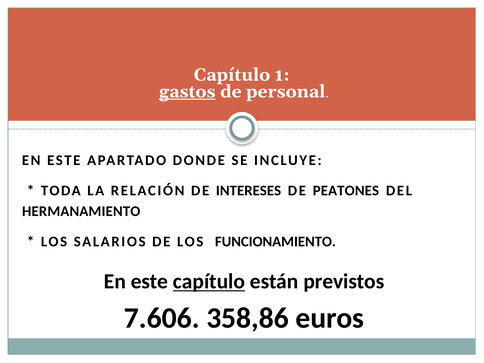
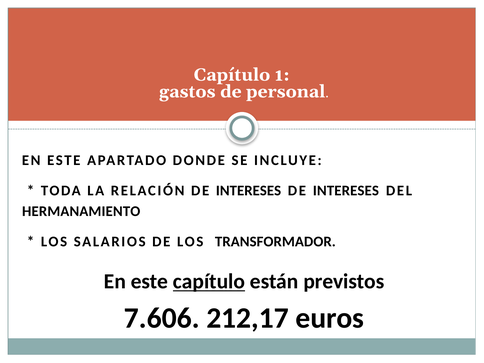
gastos underline: present -> none
PEATONES at (346, 191): PEATONES -> INTERESES
FUNCIONAMIENTO: FUNCIONAMIENTO -> TRANSFORMADOR
358,86: 358,86 -> 212,17
